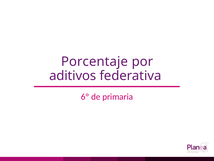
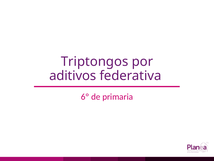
Porcentaje: Porcentaje -> Triptongos
